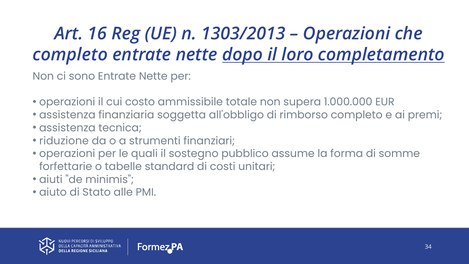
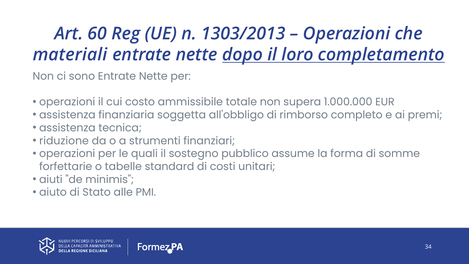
16: 16 -> 60
completo at (70, 55): completo -> materiali
